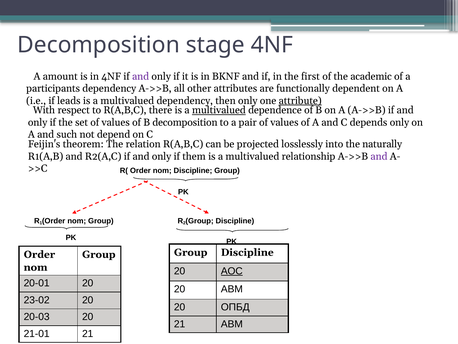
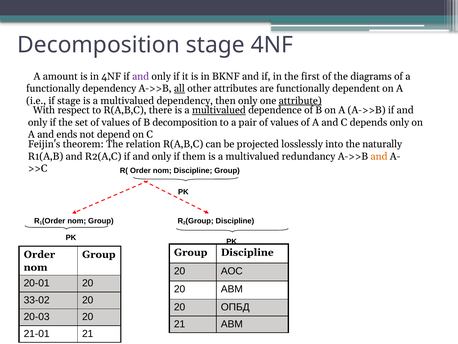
academic: academic -> diagrams
participants at (53, 88): participants -> functionally
all underline: none -> present
if leads: leads -> stage
such: such -> ends
relationship: relationship -> redundancy
and at (379, 156) colour: purple -> orange
АОС underline: present -> none
23-02: 23-02 -> 33-02
